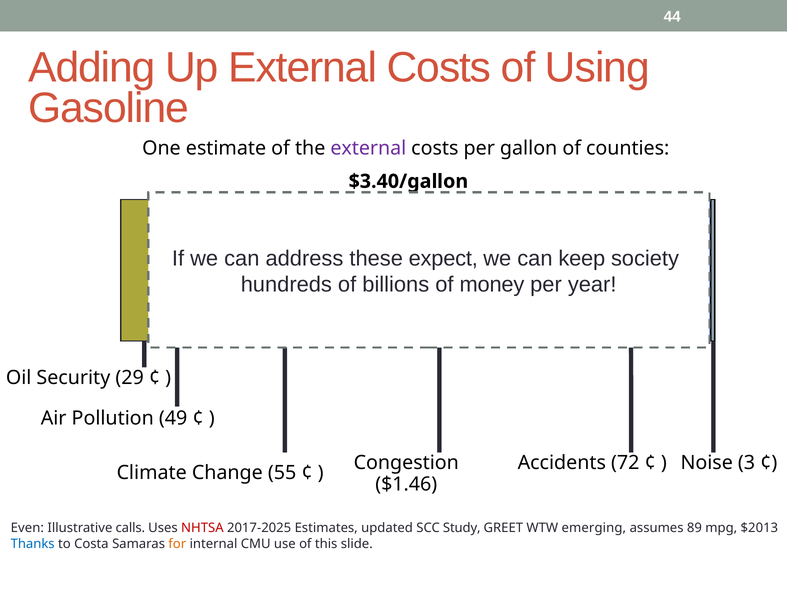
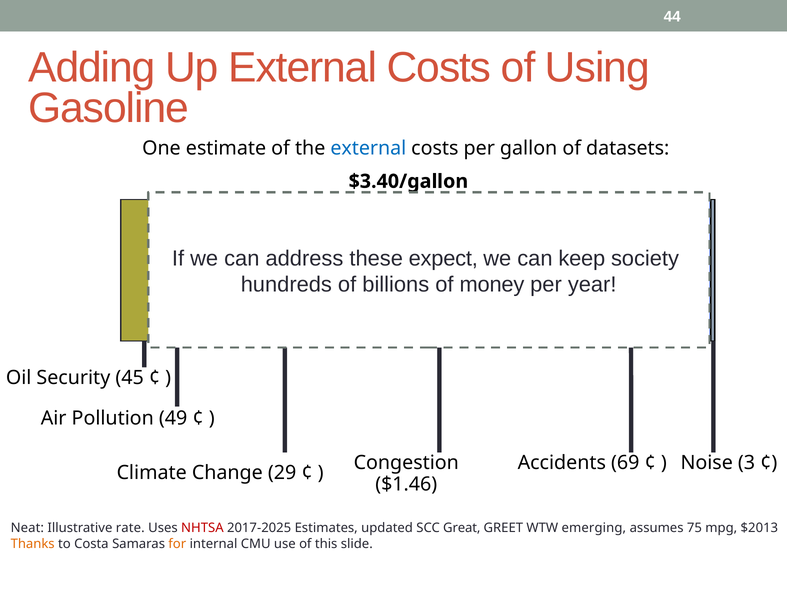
external at (368, 148) colour: purple -> blue
counties: counties -> datasets
29: 29 -> 45
72: 72 -> 69
55: 55 -> 29
Even: Even -> Neat
calls: calls -> rate
Study: Study -> Great
89: 89 -> 75
Thanks colour: blue -> orange
